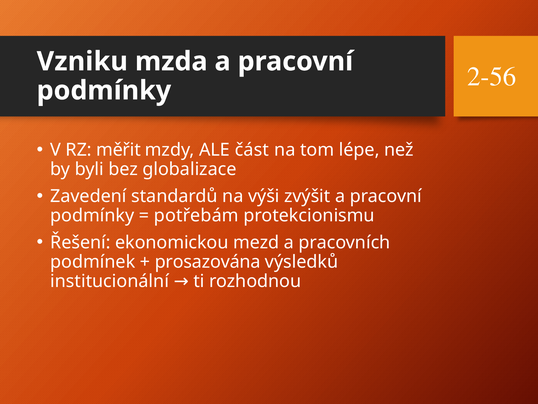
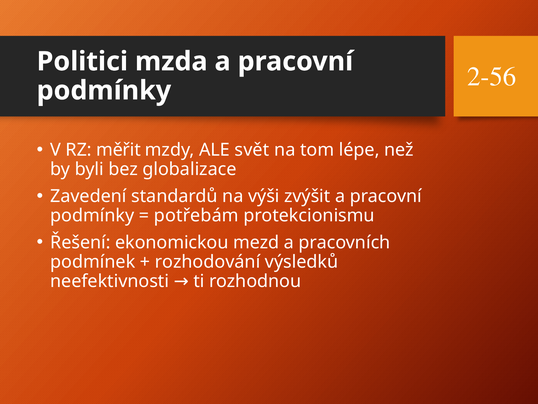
Vzniku: Vzniku -> Politici
část: část -> svět
prosazována: prosazována -> rozhodování
institucionální: institucionální -> neefektivnosti
